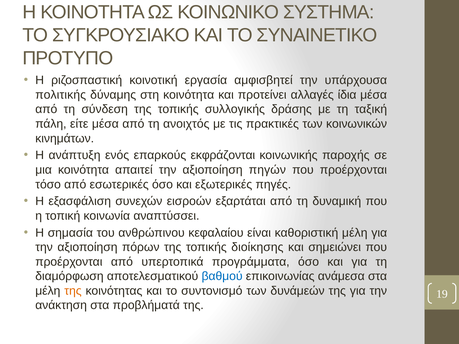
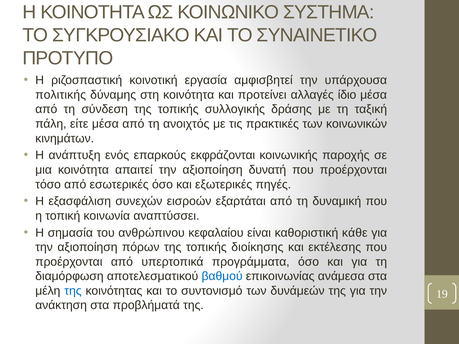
ίδια: ίδια -> ίδιο
πηγών: πηγών -> δυνατή
καθοριστική μέλη: μέλη -> κάθε
σημειώνει: σημειώνει -> εκτέλεσης
της at (73, 291) colour: orange -> blue
